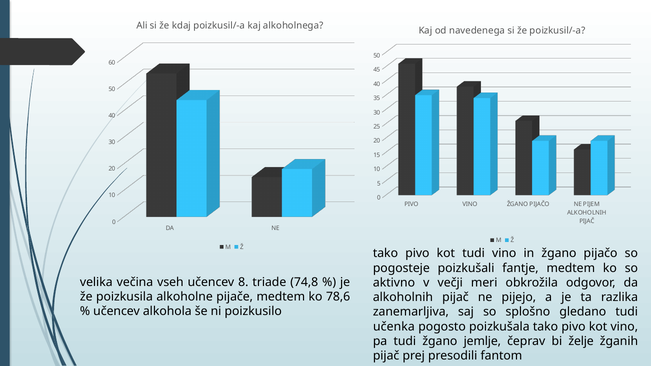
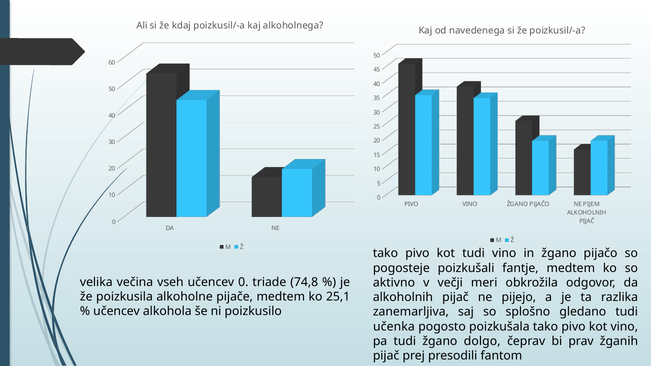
učencev 8: 8 -> 0
78,6: 78,6 -> 25,1
jemlje: jemlje -> dolgo
želje: želje -> prav
